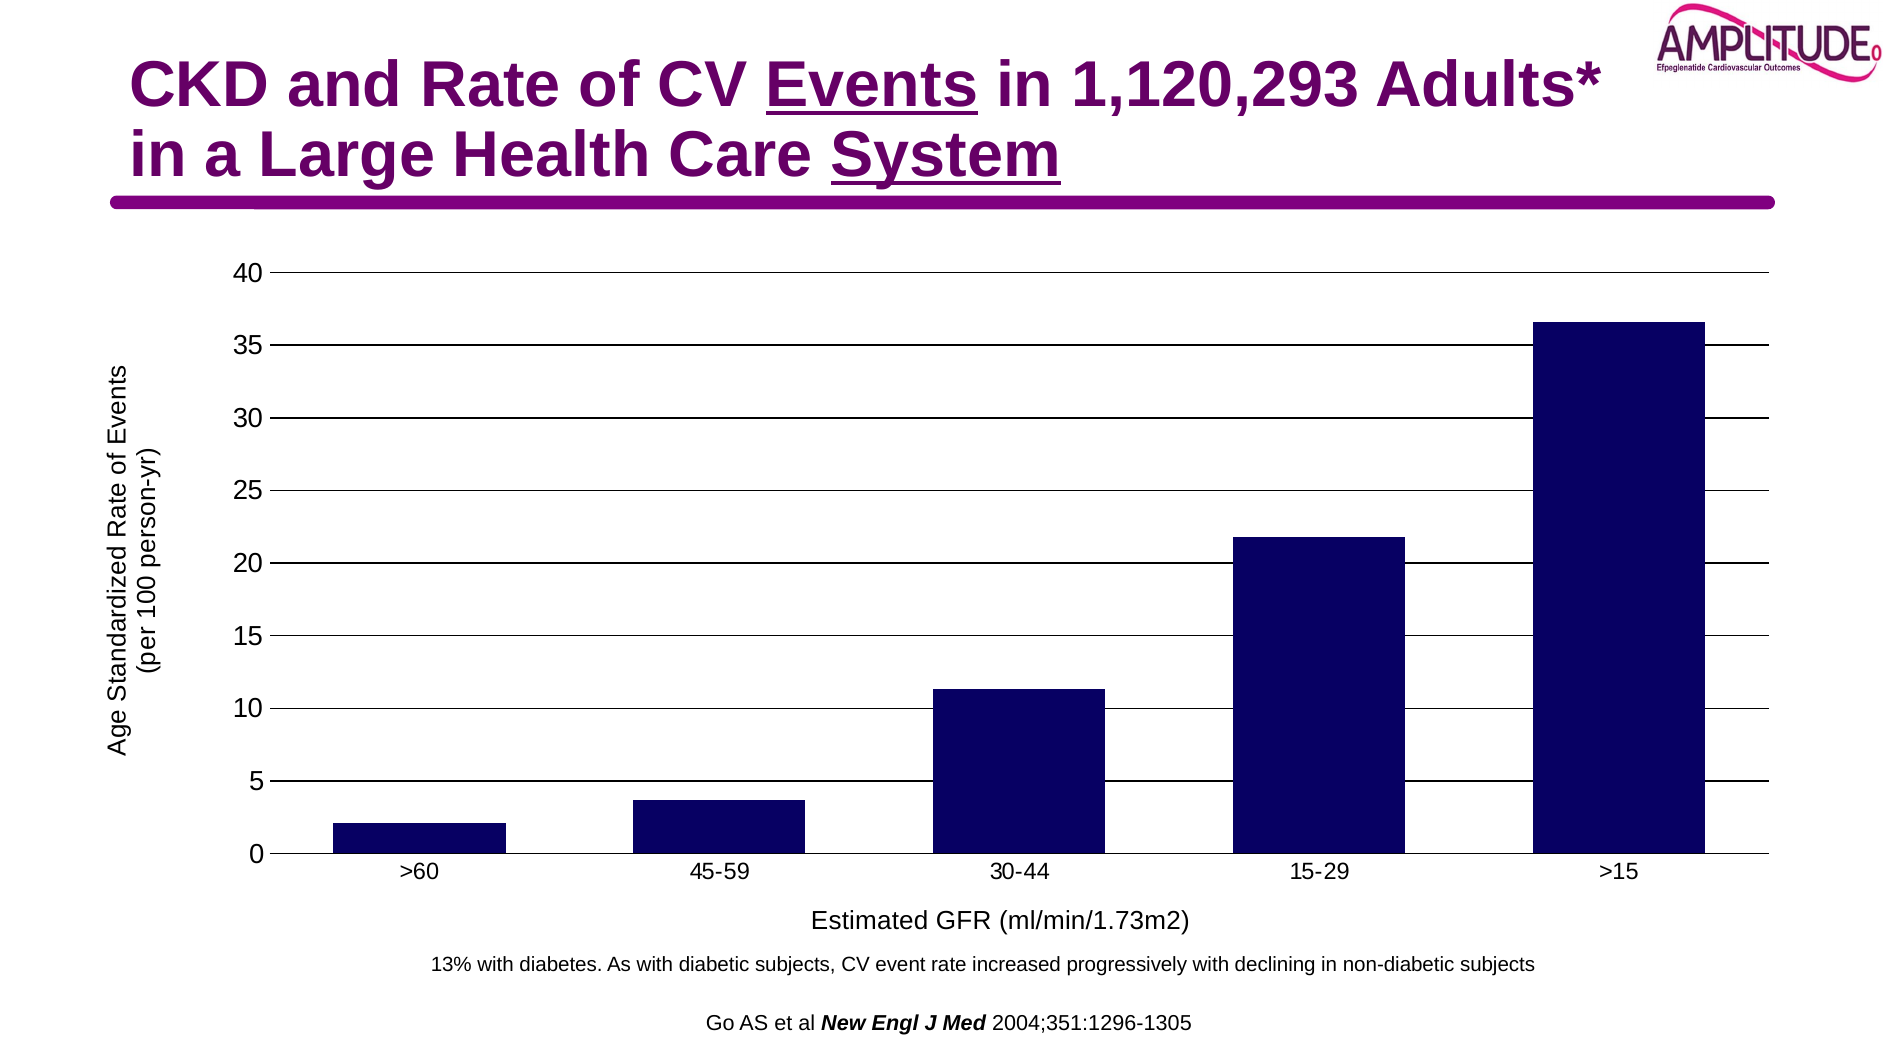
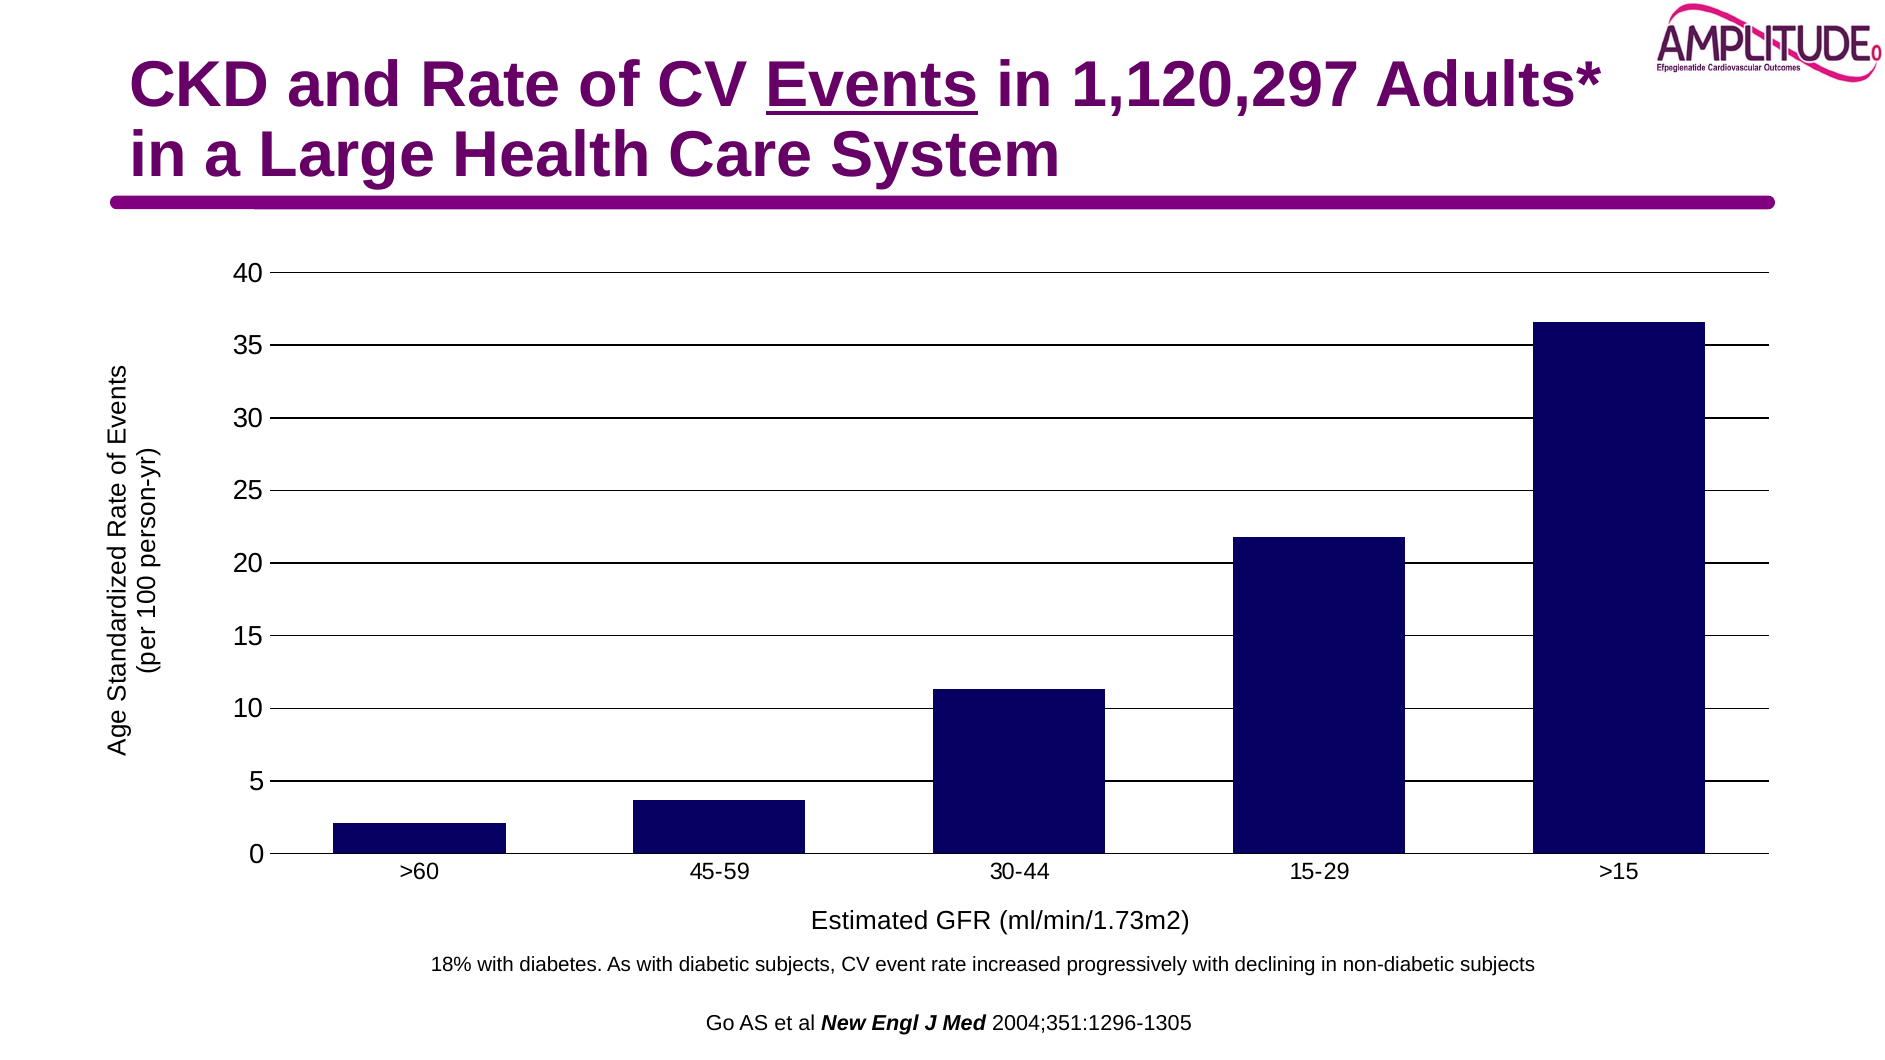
1,120,293: 1,120,293 -> 1,120,297
System underline: present -> none
13%: 13% -> 18%
